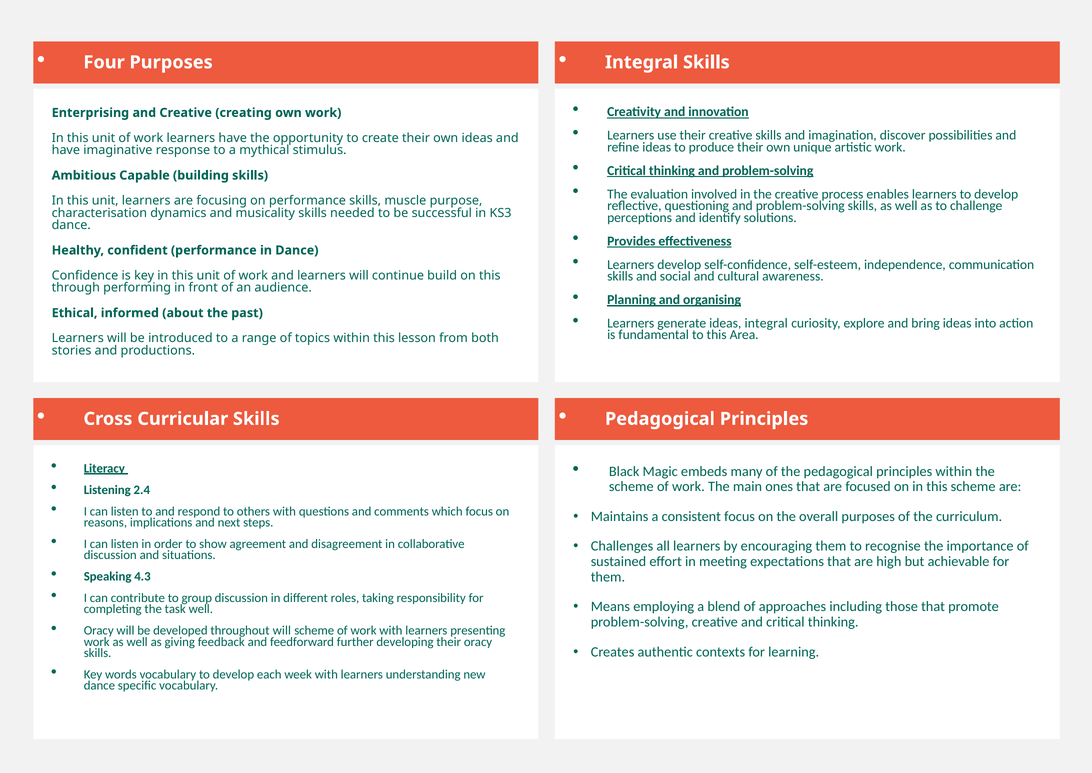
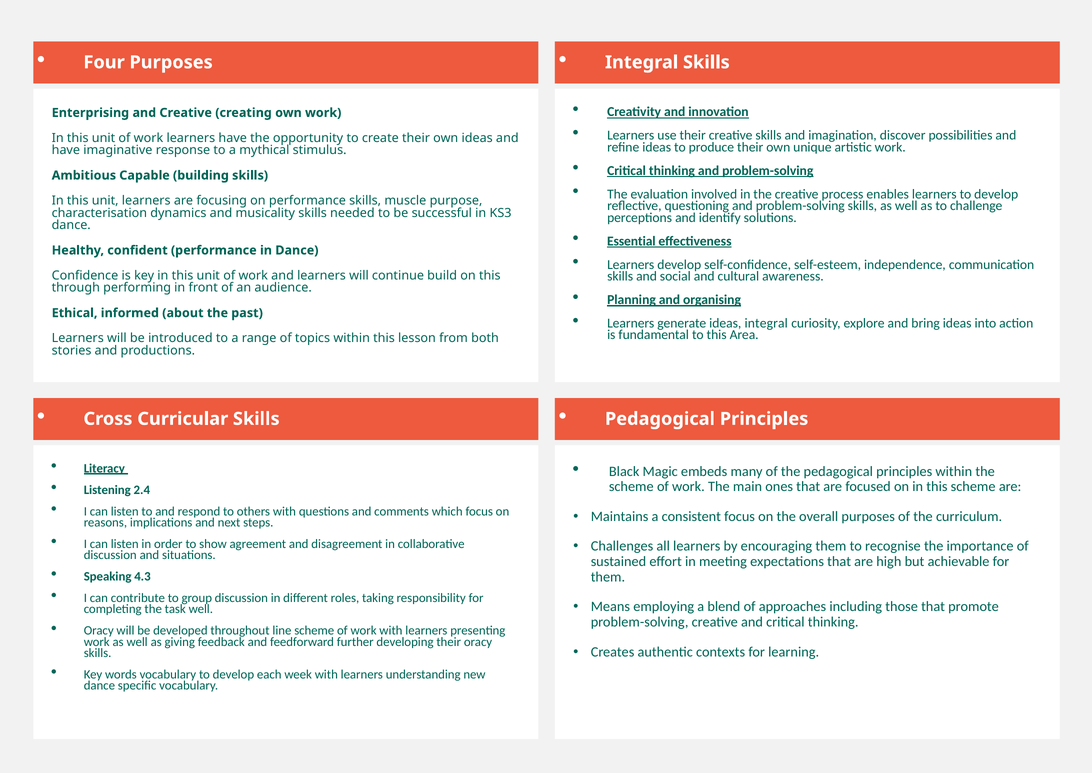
Provides: Provides -> Essential
throughout will: will -> line
